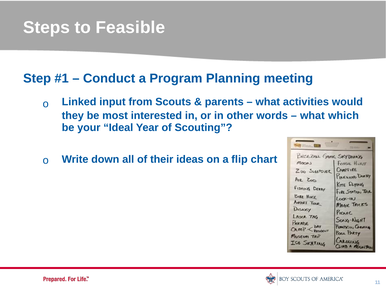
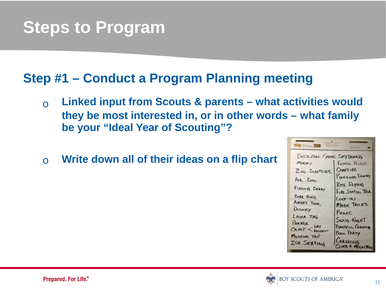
to Feasible: Feasible -> Program
which: which -> family
